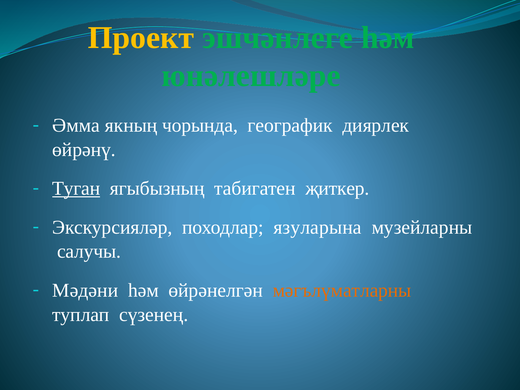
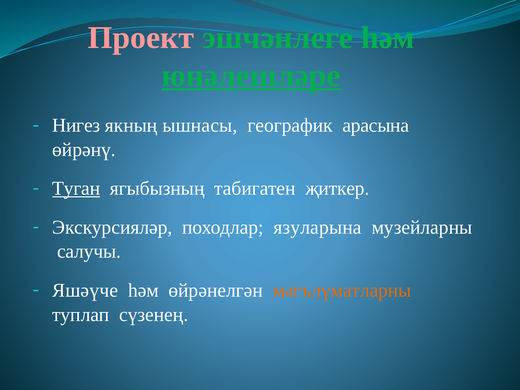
Проект colour: yellow -> pink
юнәлешләре underline: none -> present
Әмма: Әмма -> Нигез
чорында: чорында -> ышнасы
диярлек: диярлек -> арасына
Мәдәни: Мәдәни -> Яшәүче
